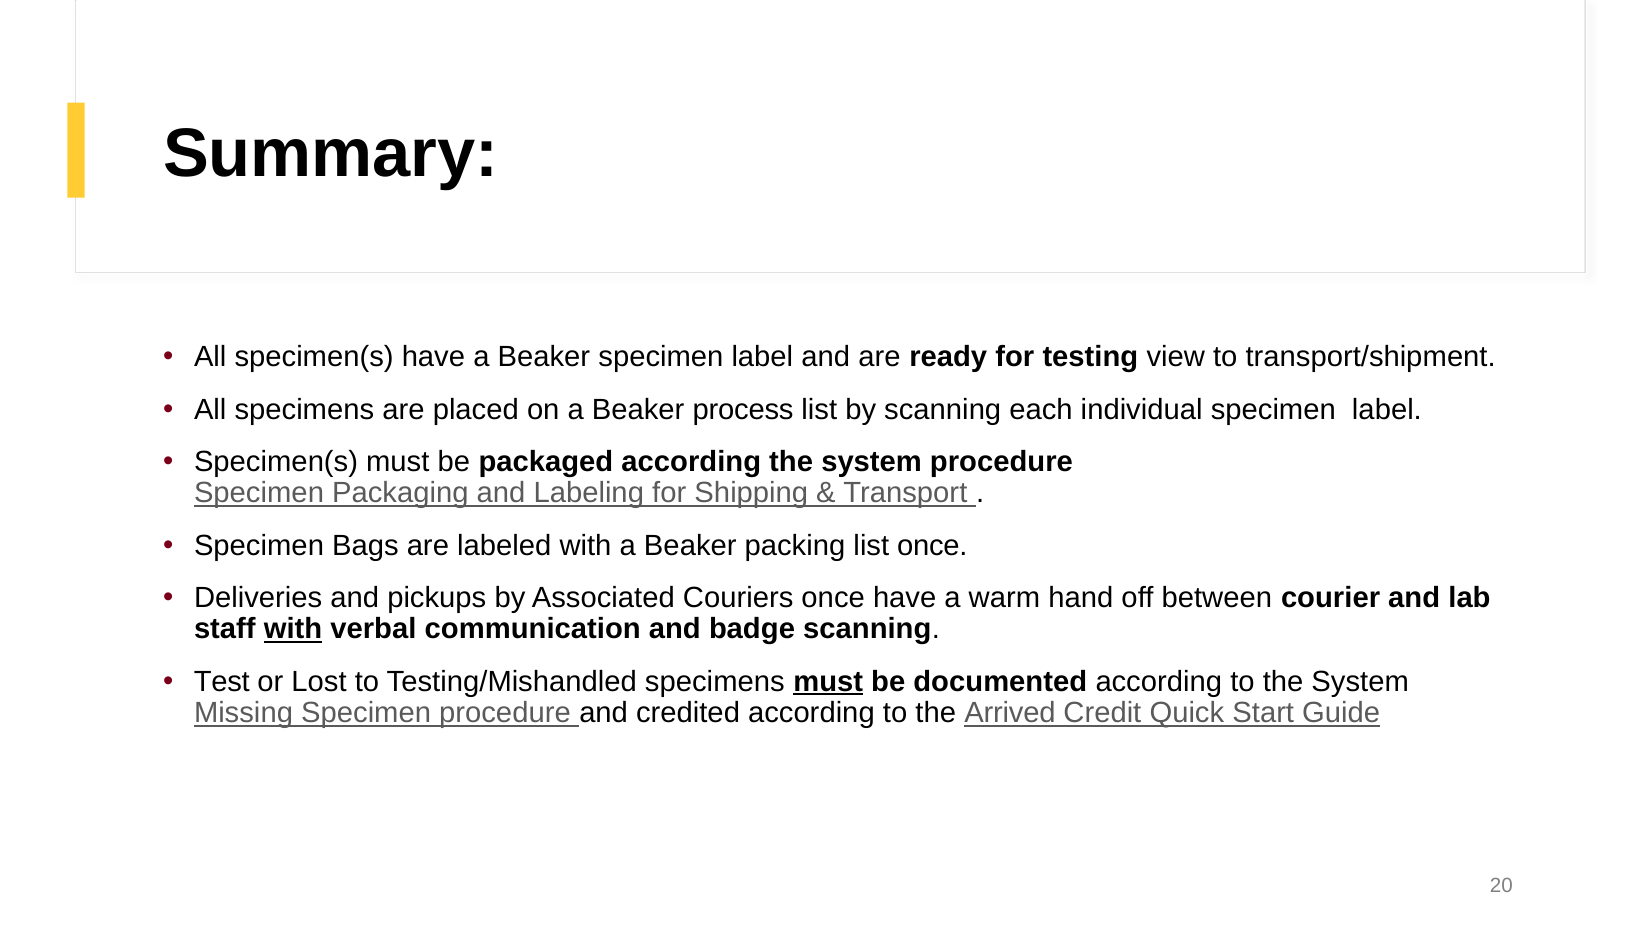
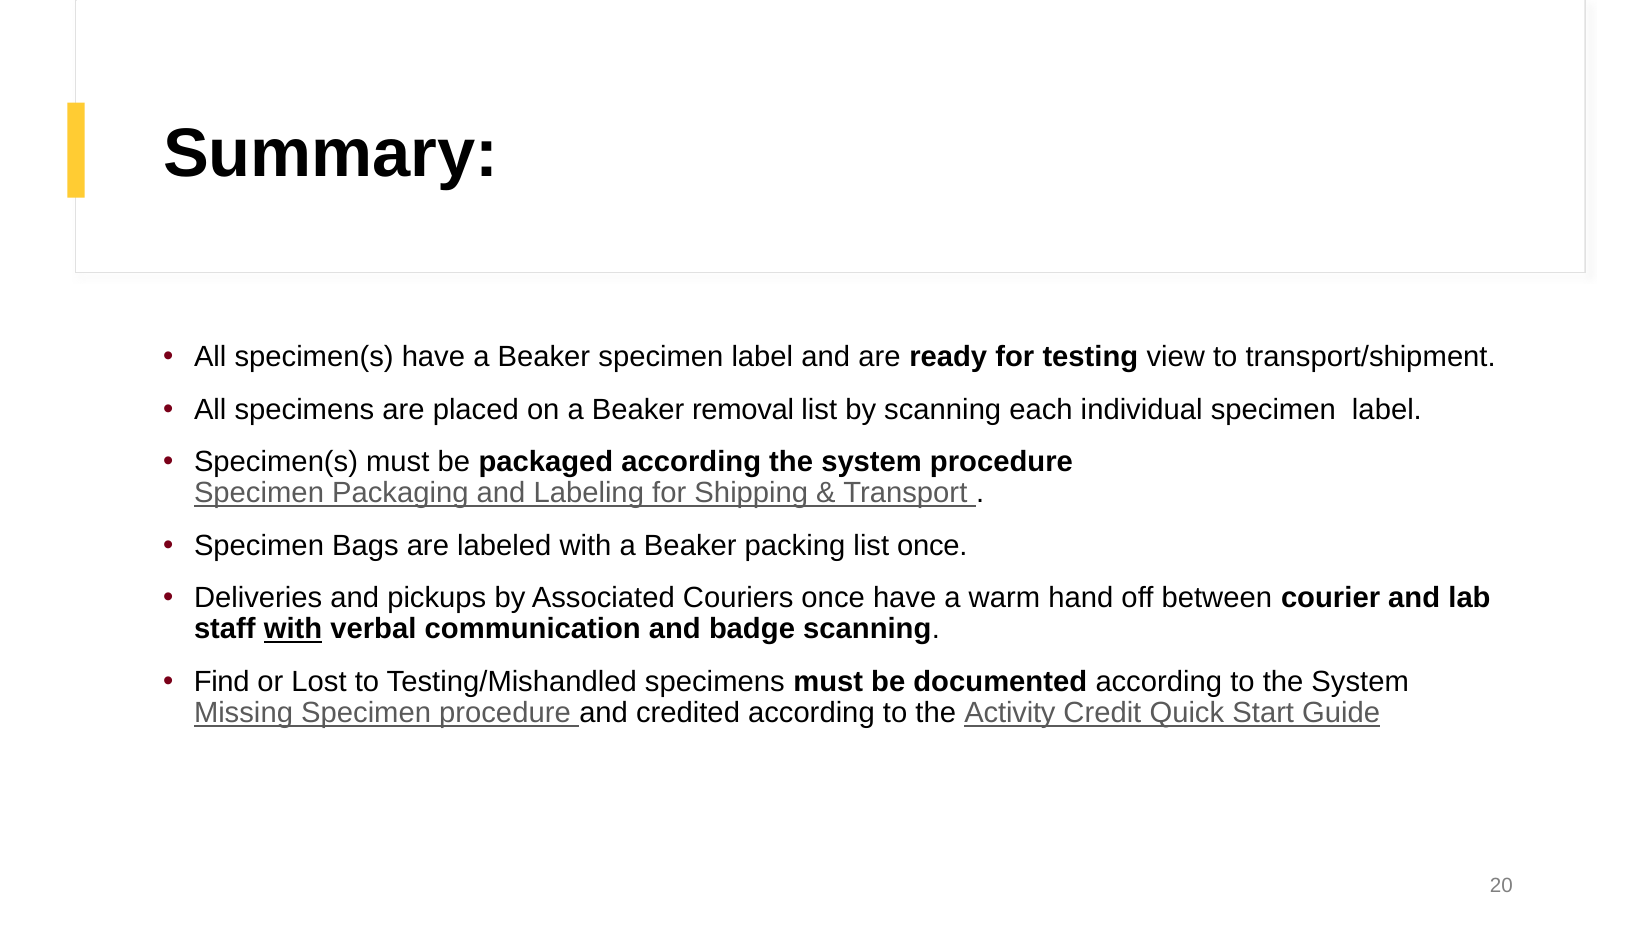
process: process -> removal
Test: Test -> Find
must at (828, 681) underline: present -> none
Arrived: Arrived -> Activity
